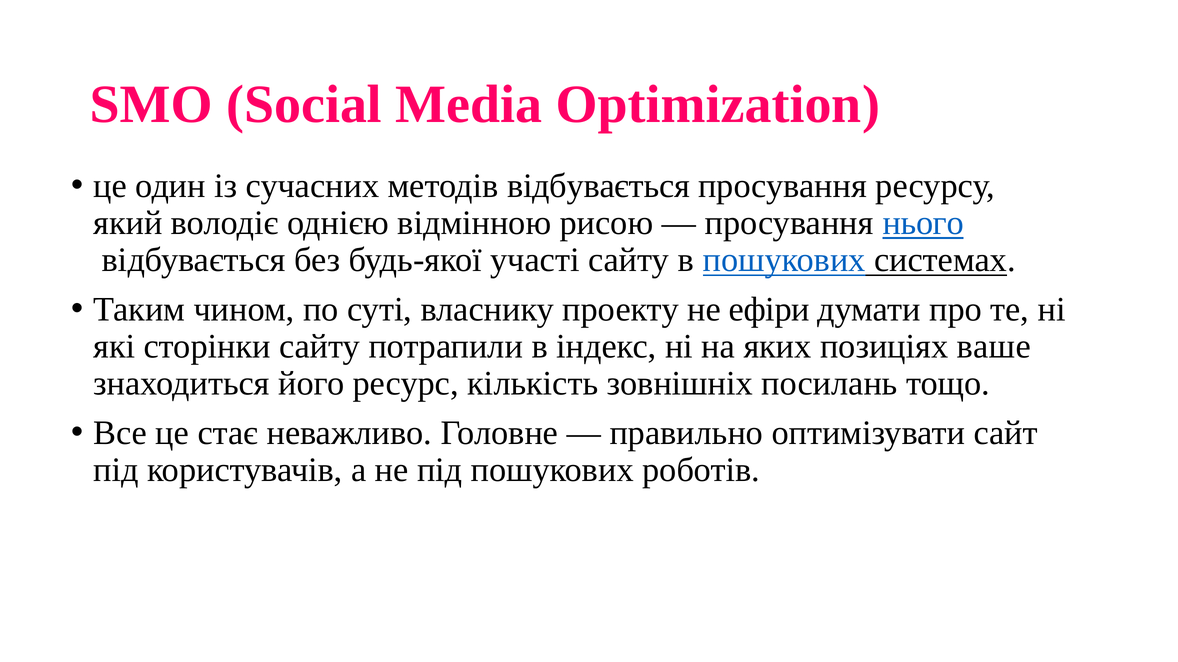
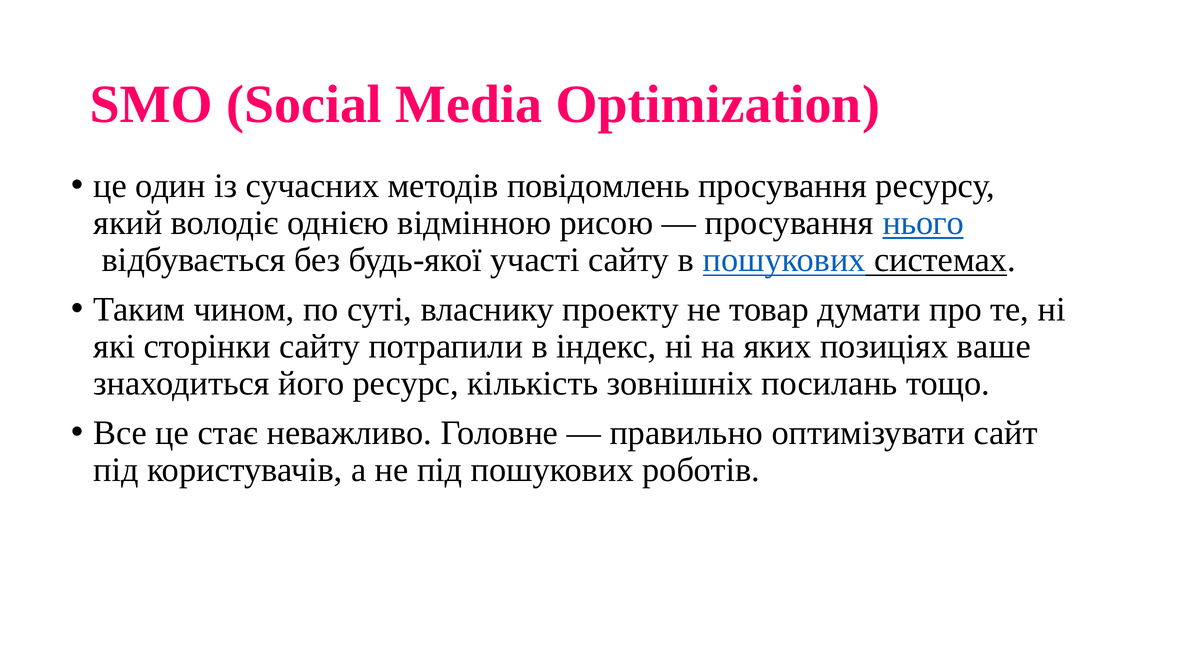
методів відбувається: відбувається -> повідомлень
ефіри: ефіри -> товар
